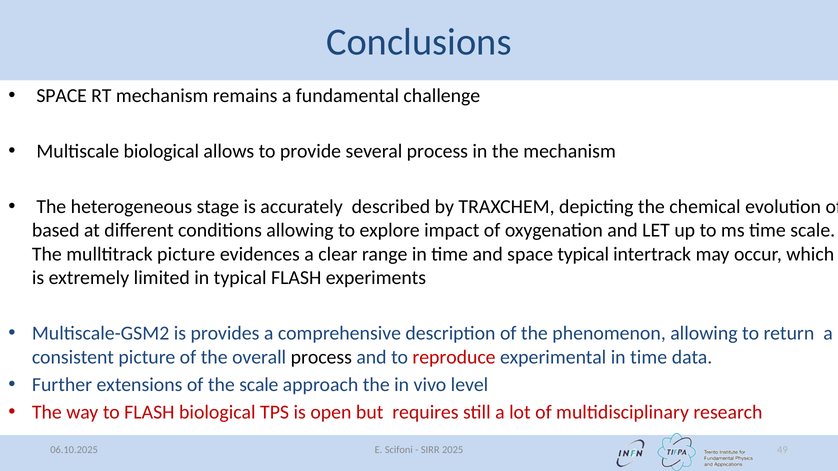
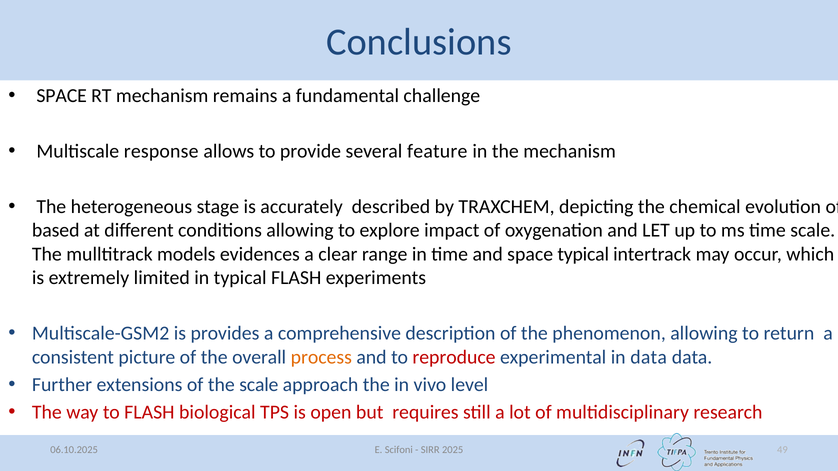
Multiscale biological: biological -> response
several process: process -> feature
mulltitrack picture: picture -> models
process at (321, 357) colour: black -> orange
experimental in time: time -> data
